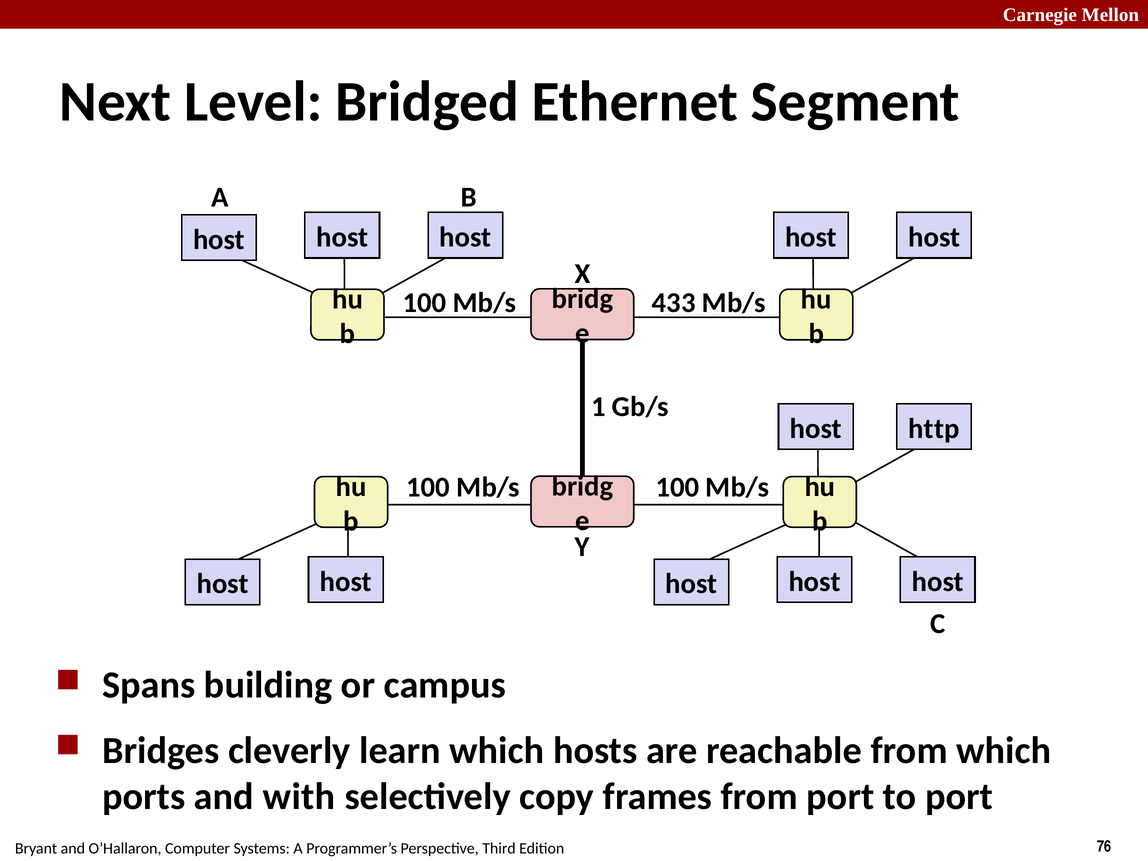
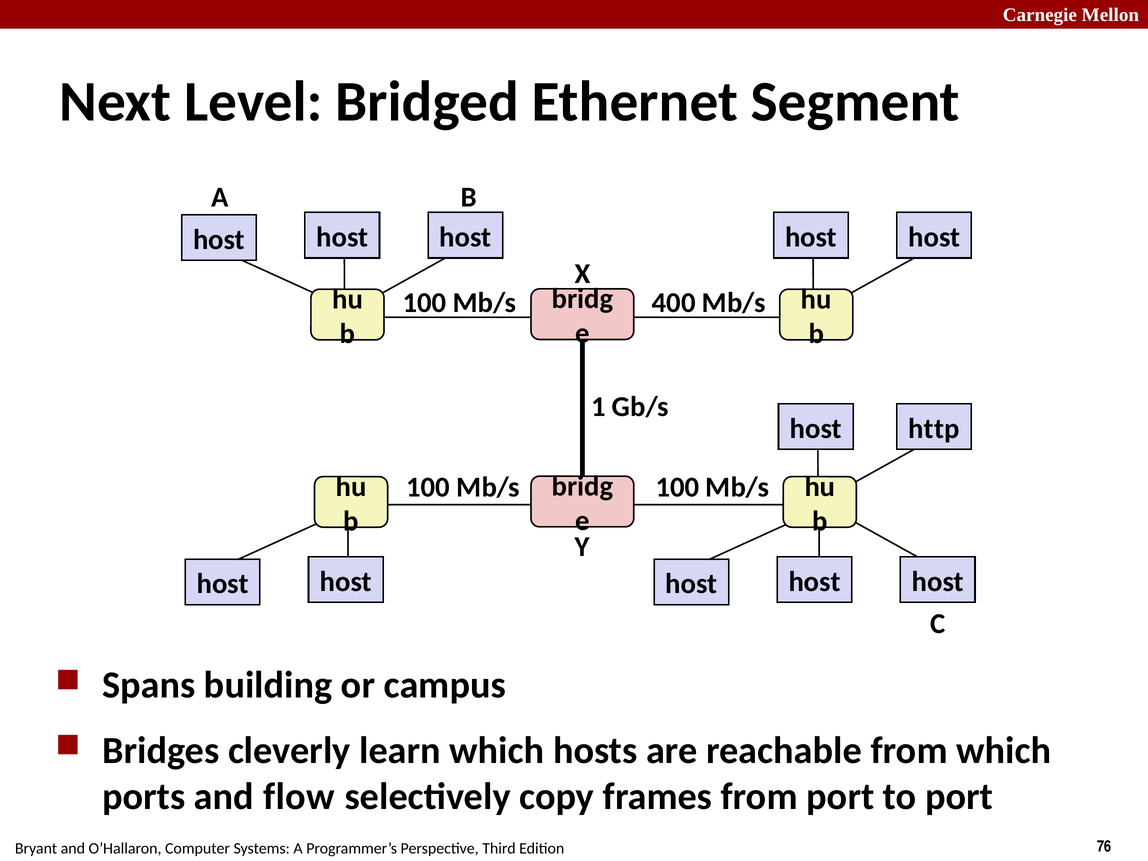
433: 433 -> 400
with: with -> flow
